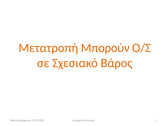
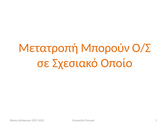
Βάρος: Βάρος -> Οποίο
